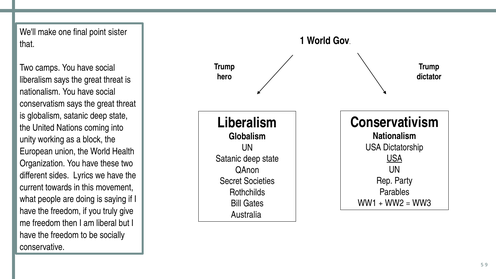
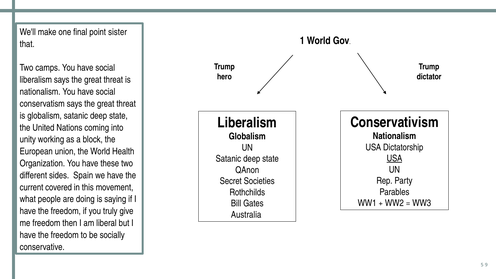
Lyrics: Lyrics -> Spain
towards: towards -> covered
